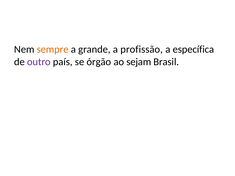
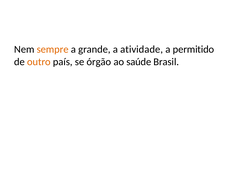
profissão: profissão -> atividade
específica: específica -> permitido
outro colour: purple -> orange
sejam: sejam -> saúde
